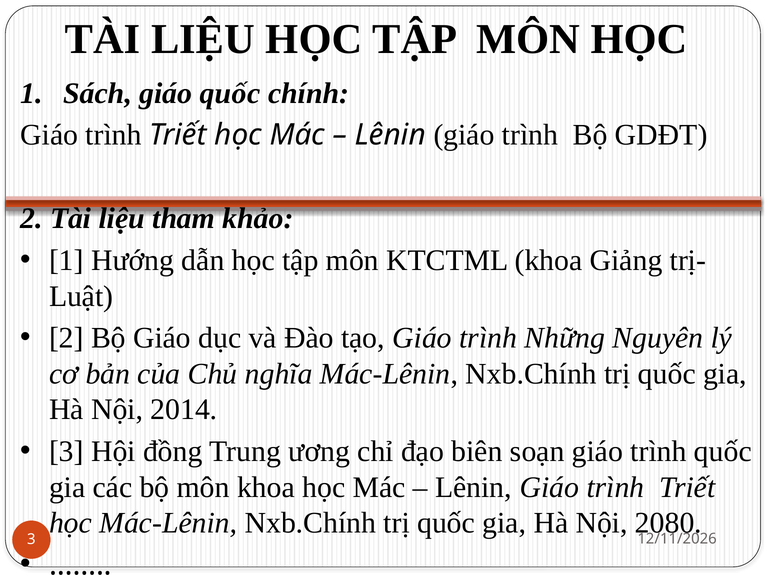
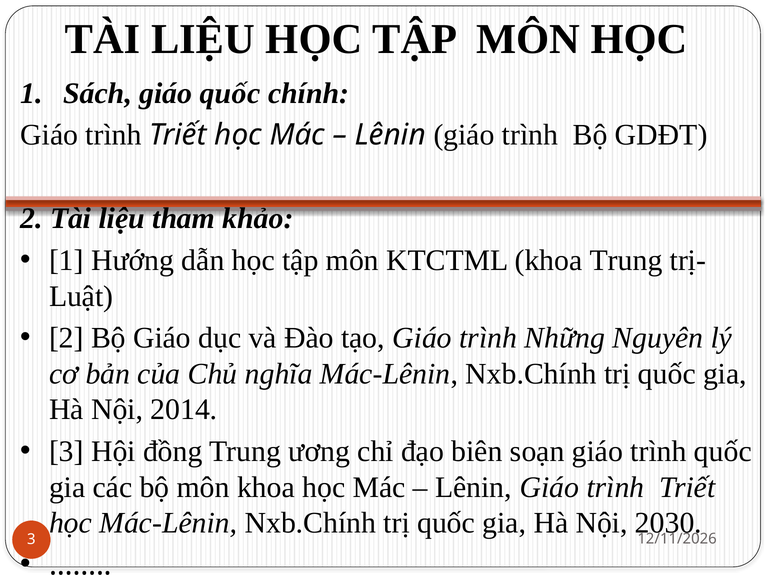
khoa Giảng: Giảng -> Trung
2080: 2080 -> 2030
